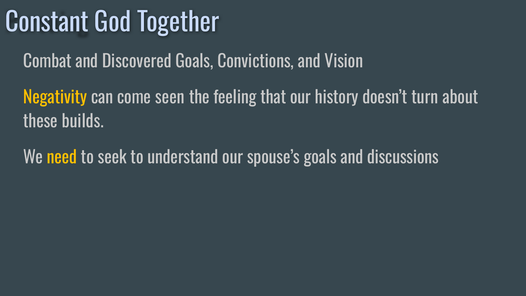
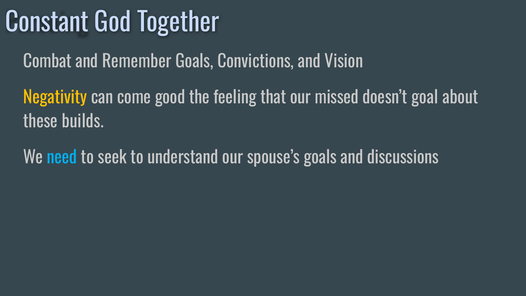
Discovered: Discovered -> Remember
seen: seen -> good
history: history -> missed
turn: turn -> goal
need colour: yellow -> light blue
